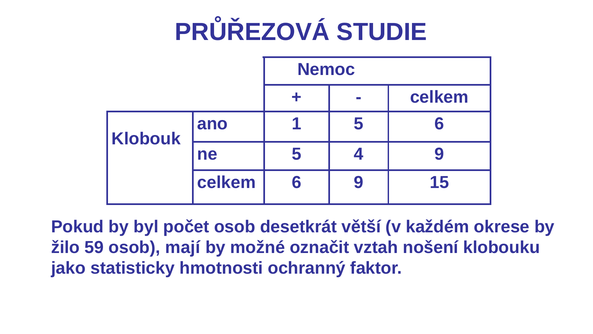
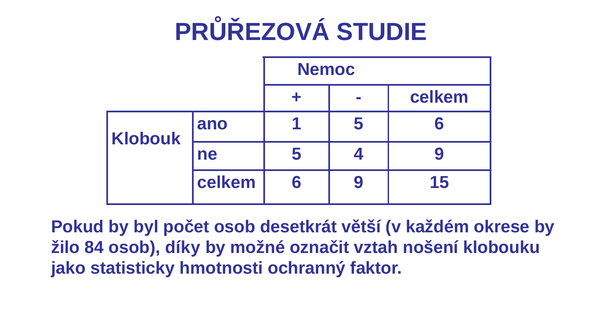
59: 59 -> 84
mají: mají -> díky
